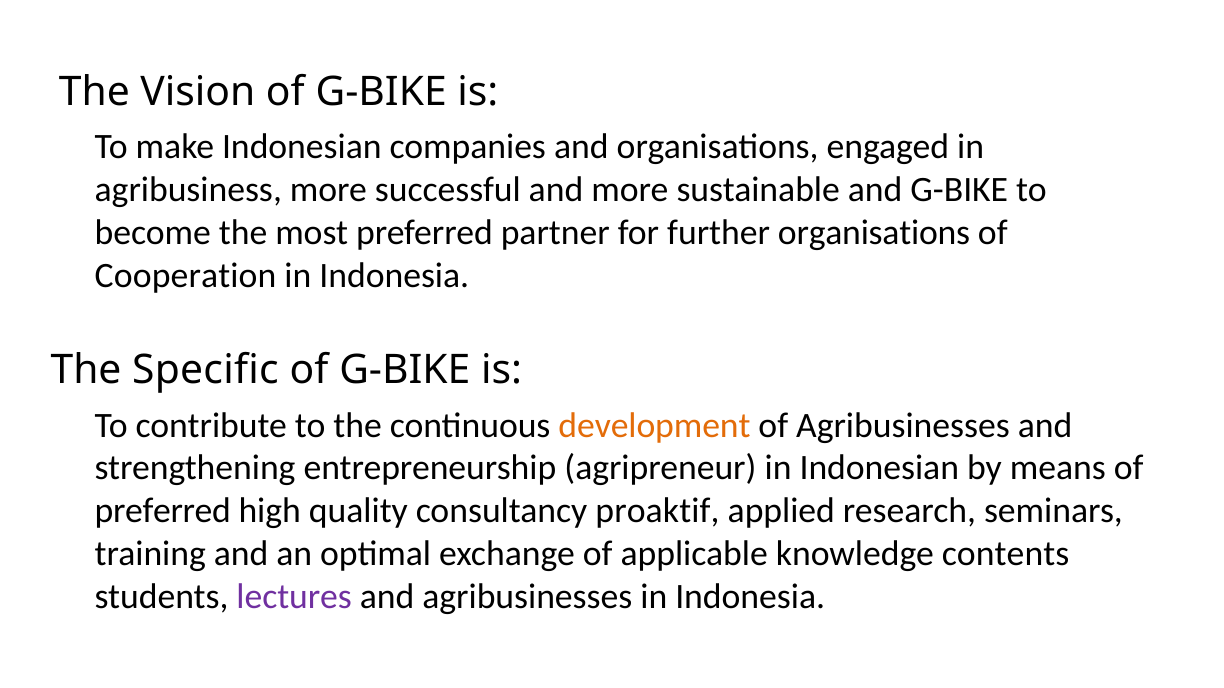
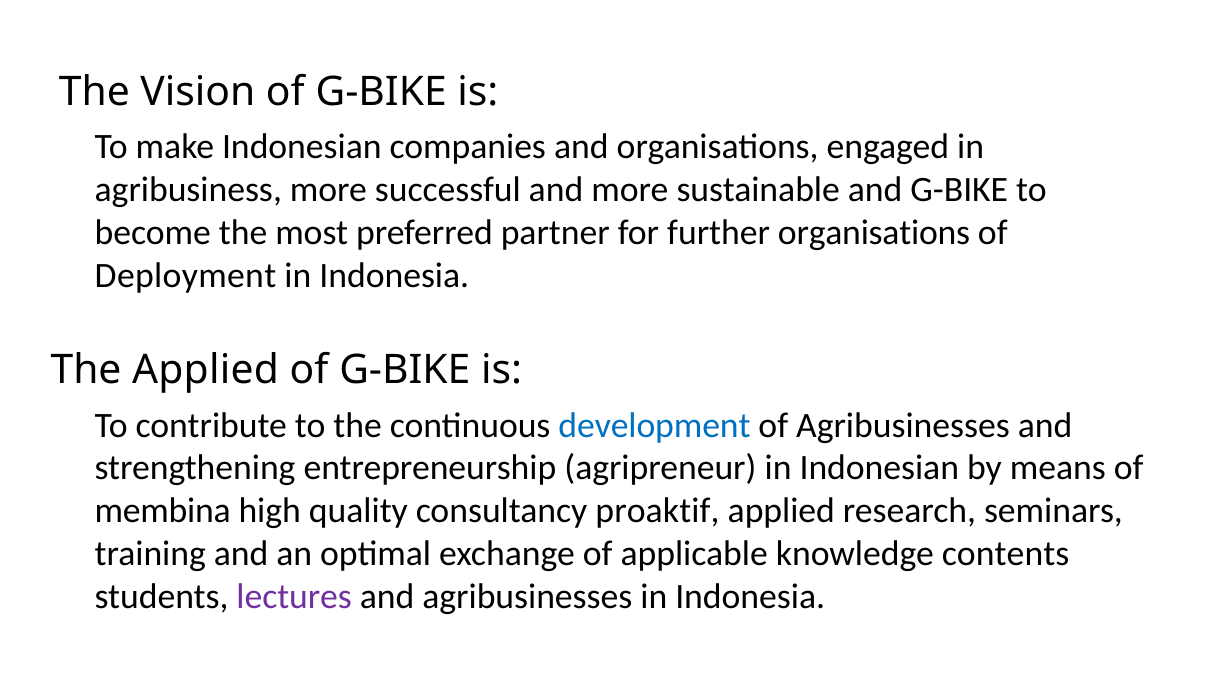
Cooperation: Cooperation -> Deployment
The Specific: Specific -> Applied
development colour: orange -> blue
preferred at (163, 511): preferred -> membina
